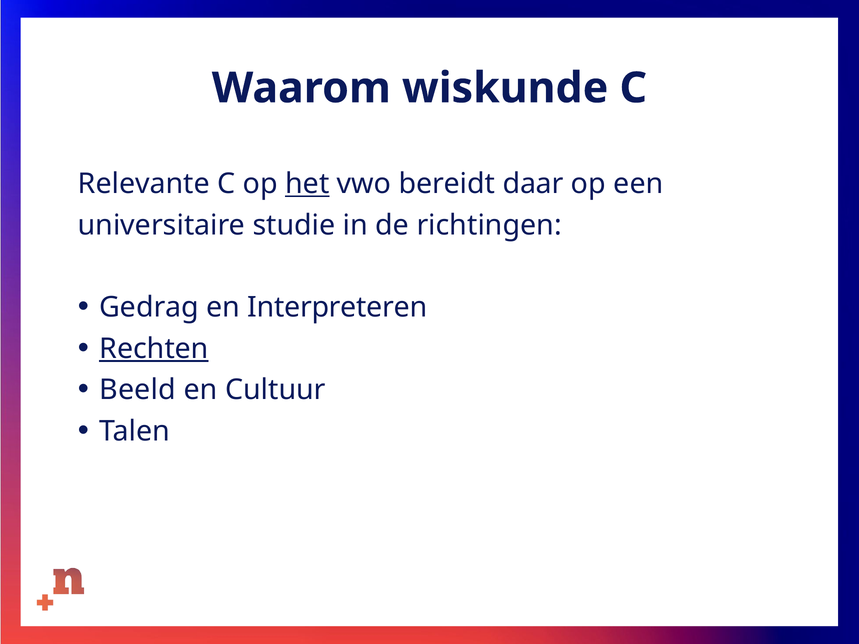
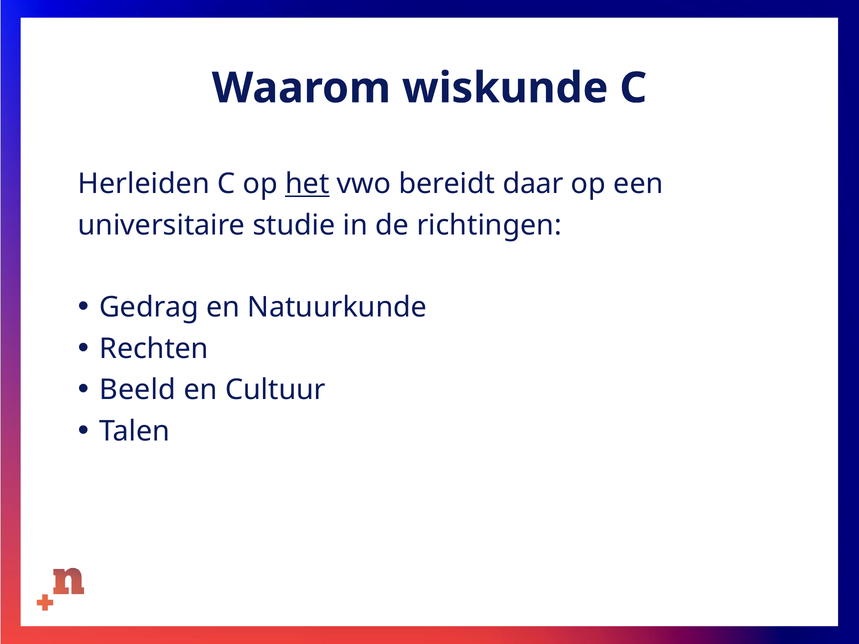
Relevante: Relevante -> Herleiden
Interpreteren: Interpreteren -> Natuurkunde
Rechten underline: present -> none
